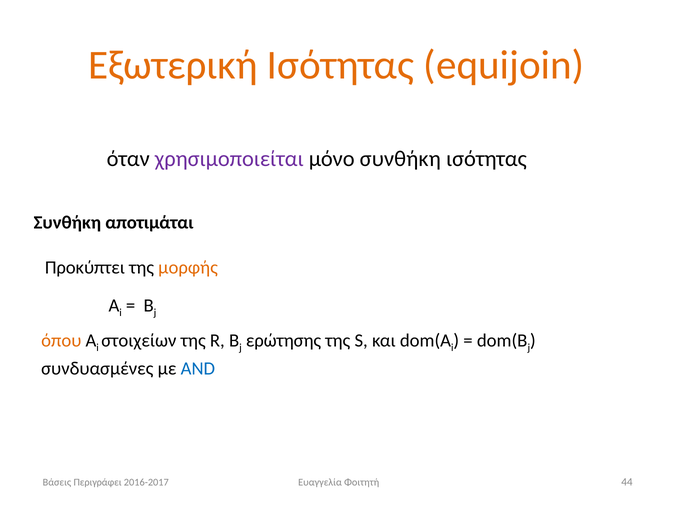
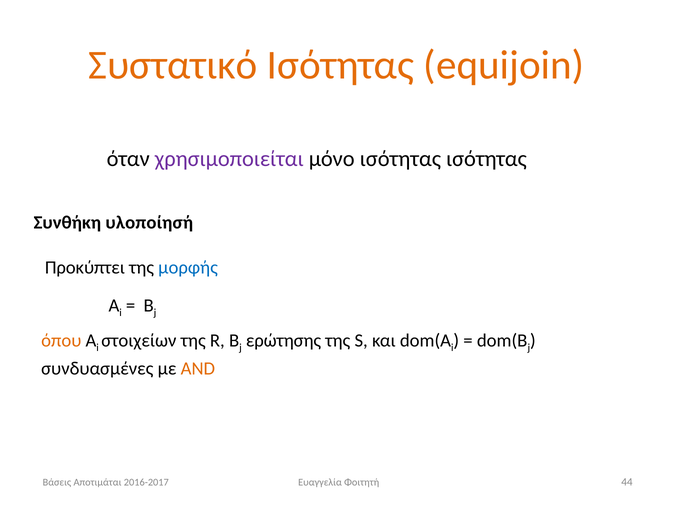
Εξωτερική: Εξωτερική -> Συστατικό
μόνο συνθήκη: συνθήκη -> ισότητας
αποτιμάται: αποτιμάται -> υλοποίησή
μορφής colour: orange -> blue
AND colour: blue -> orange
Περιγράφει: Περιγράφει -> Αποτιμάται
